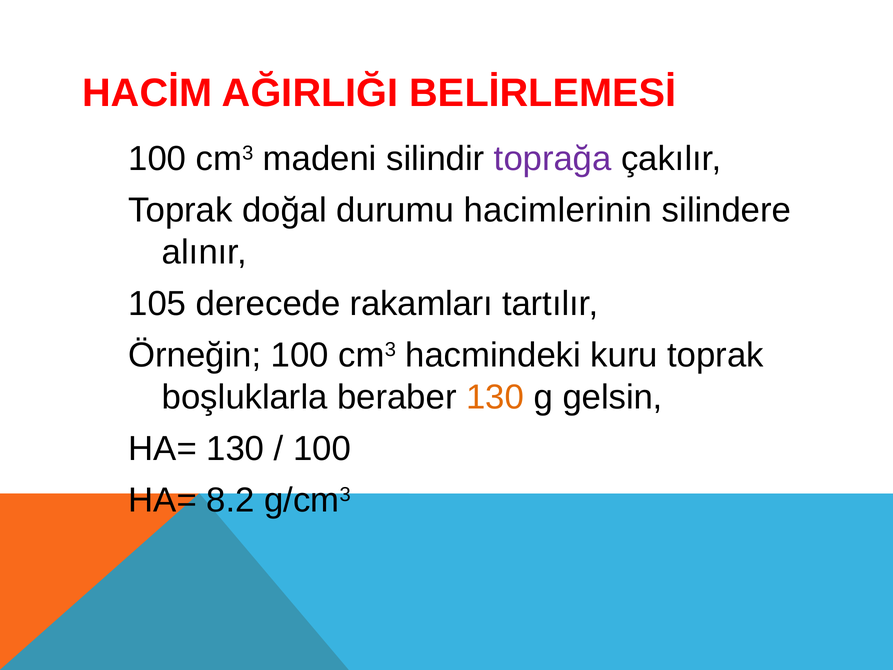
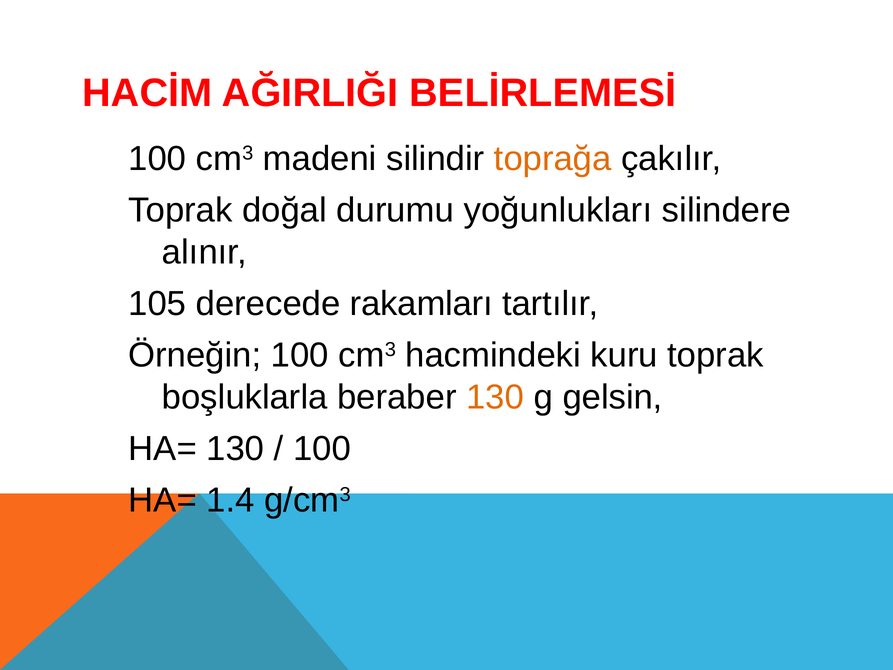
toprağa colour: purple -> orange
hacimlerinin: hacimlerinin -> yoğunlukları
8.2: 8.2 -> 1.4
